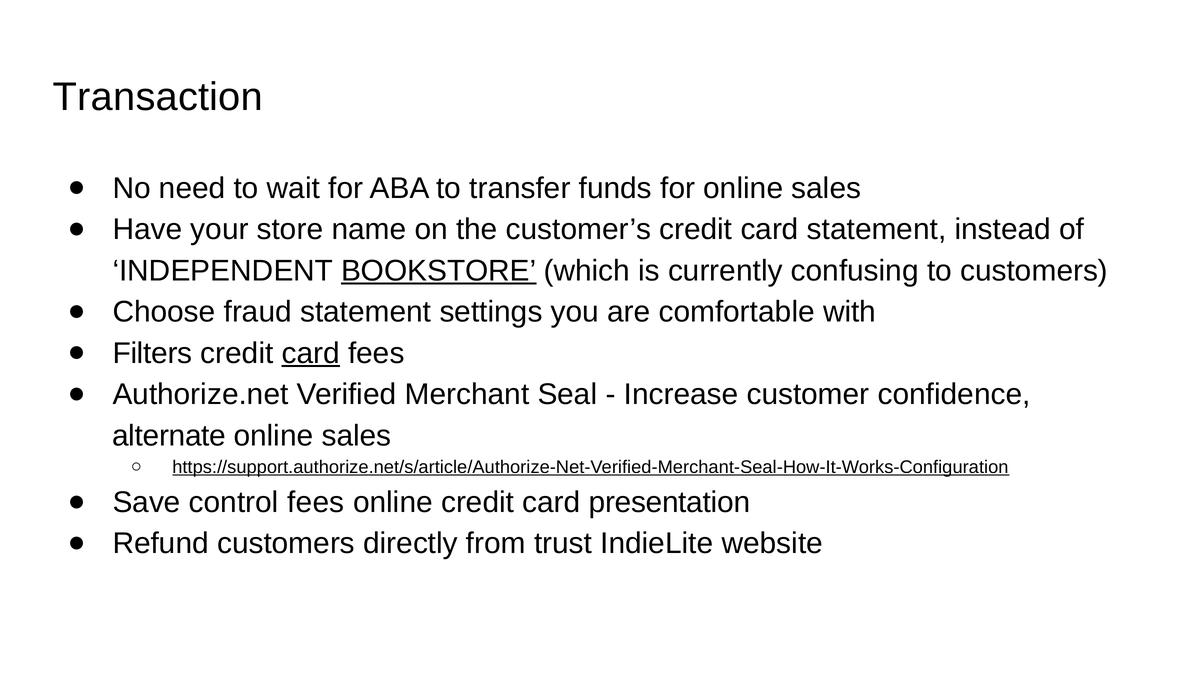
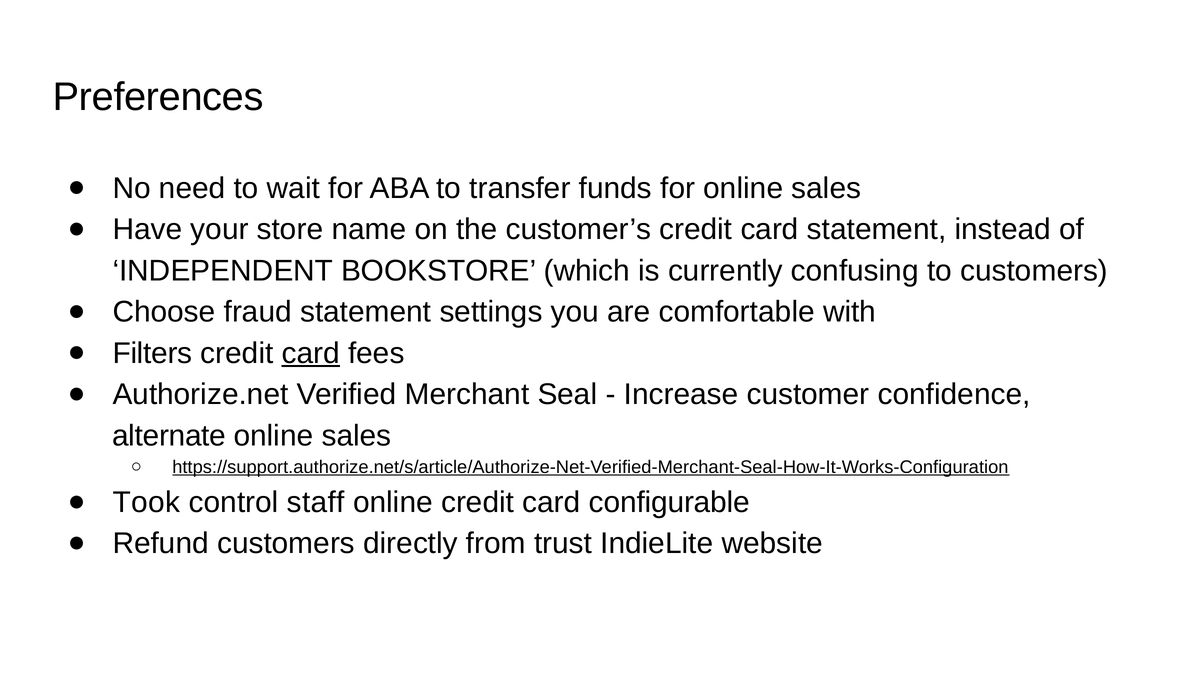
Transaction: Transaction -> Preferences
BOOKSTORE underline: present -> none
Save: Save -> Took
control fees: fees -> staff
presentation: presentation -> configurable
